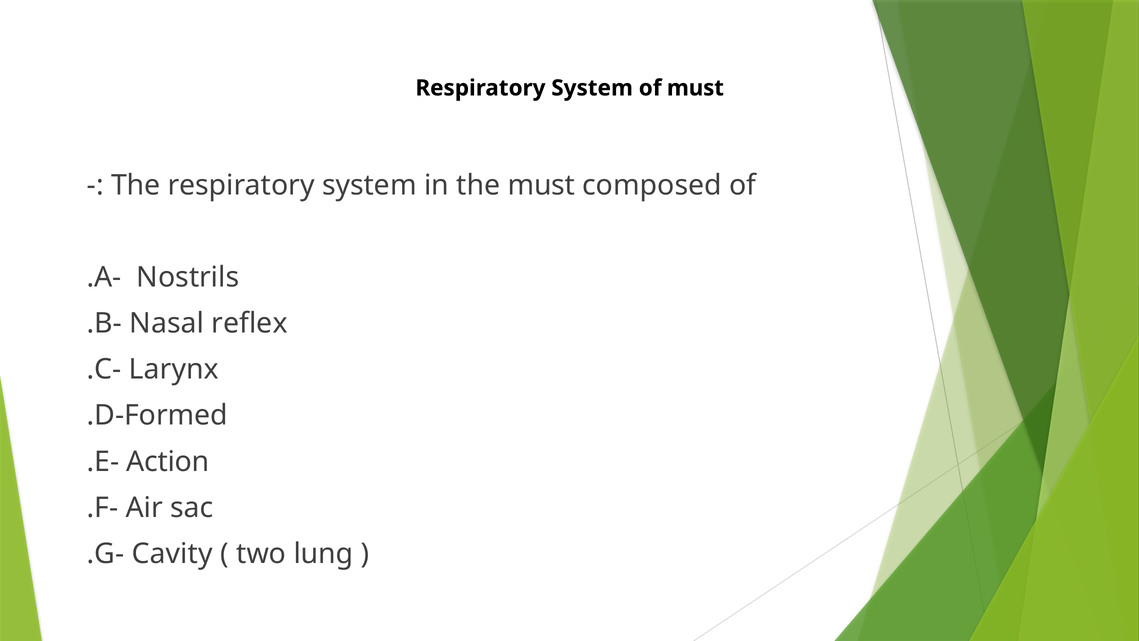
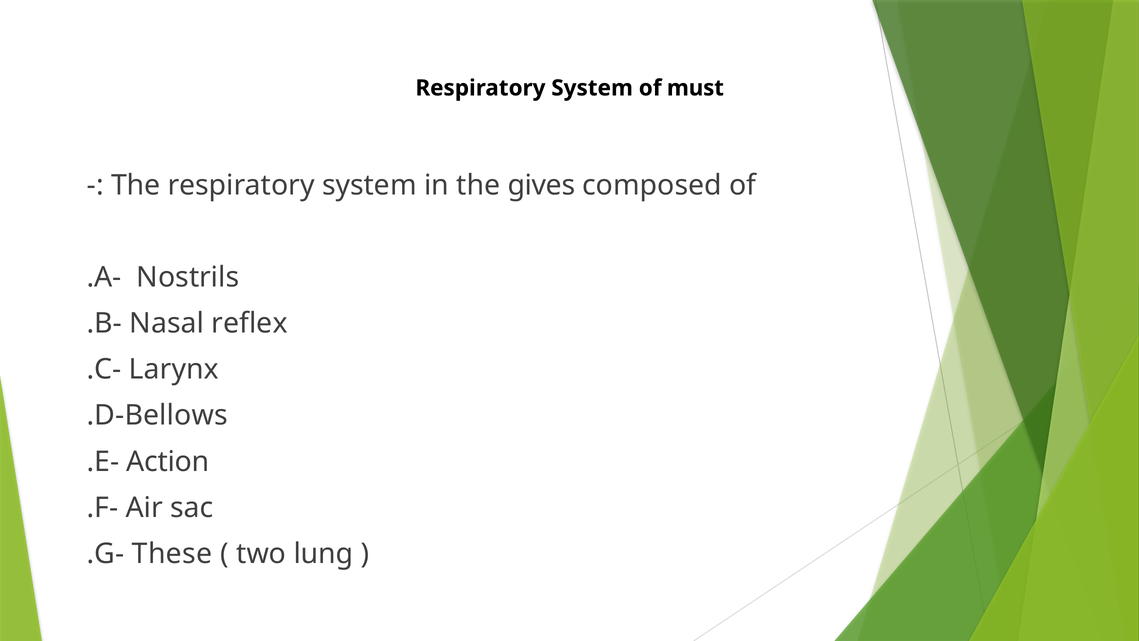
the must: must -> gives
D-Formed: D-Formed -> D-Bellows
Cavity: Cavity -> These
